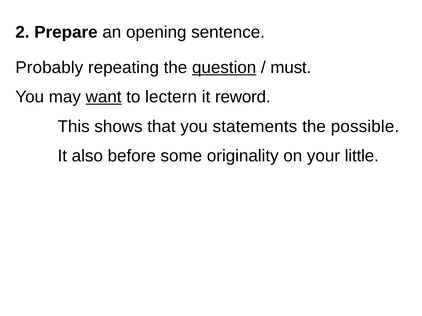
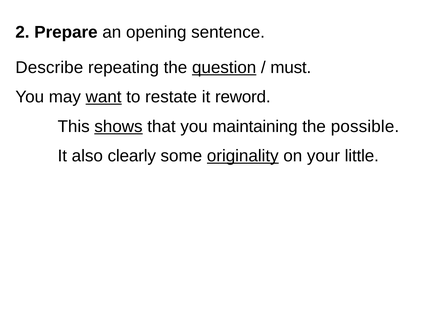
Probably: Probably -> Describe
lectern: lectern -> restate
shows underline: none -> present
statements: statements -> maintaining
before: before -> clearly
originality underline: none -> present
